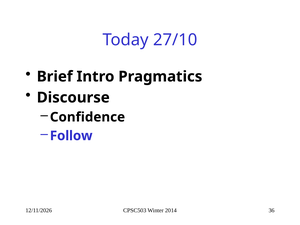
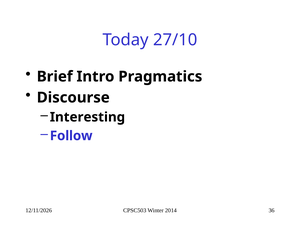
Confidence: Confidence -> Interesting
